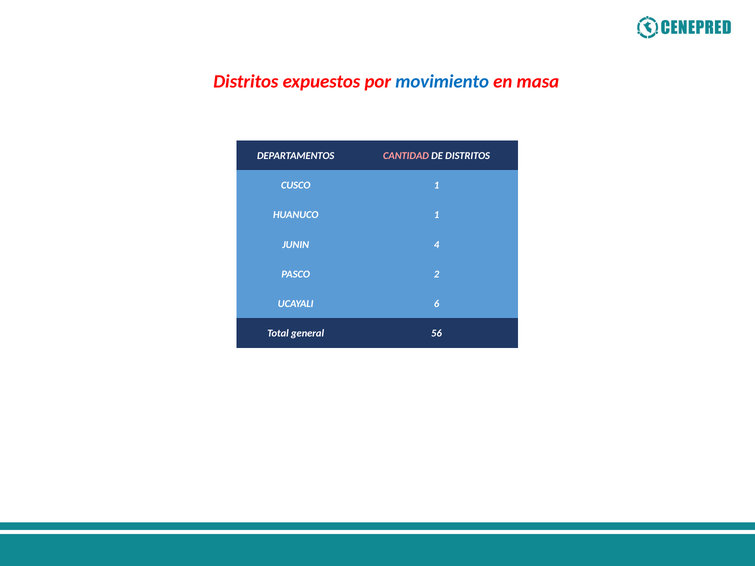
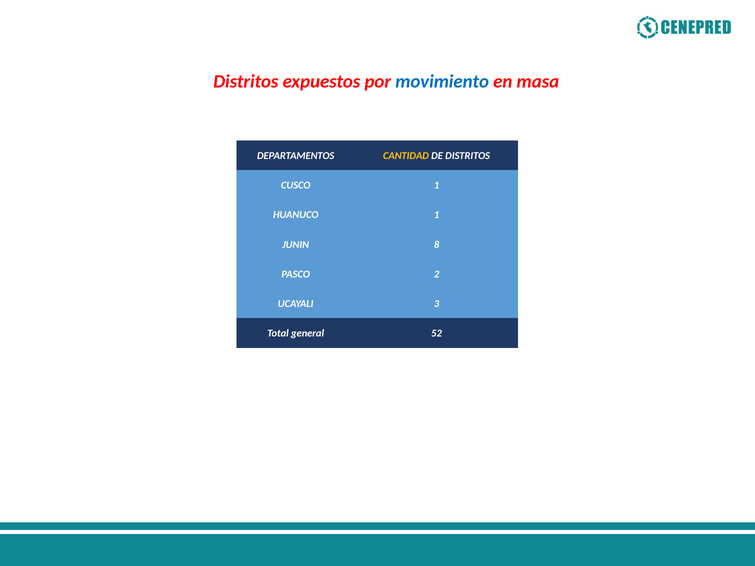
CANTIDAD colour: pink -> yellow
4: 4 -> 8
6: 6 -> 3
56: 56 -> 52
